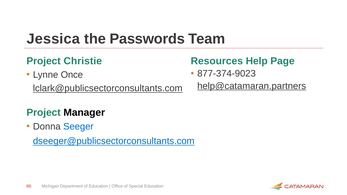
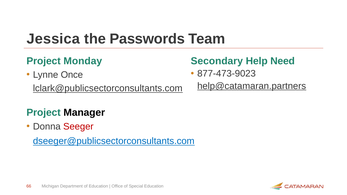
Christie: Christie -> Monday
Resources: Resources -> Secondary
Page: Page -> Need
877-374-9023: 877-374-9023 -> 877-473-9023
Seeger colour: blue -> red
